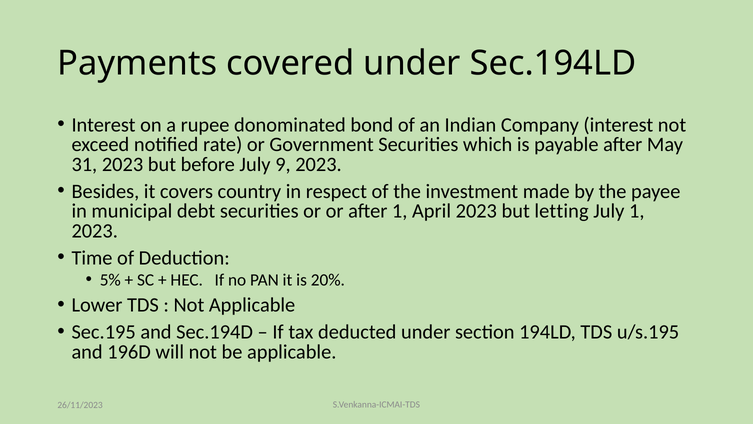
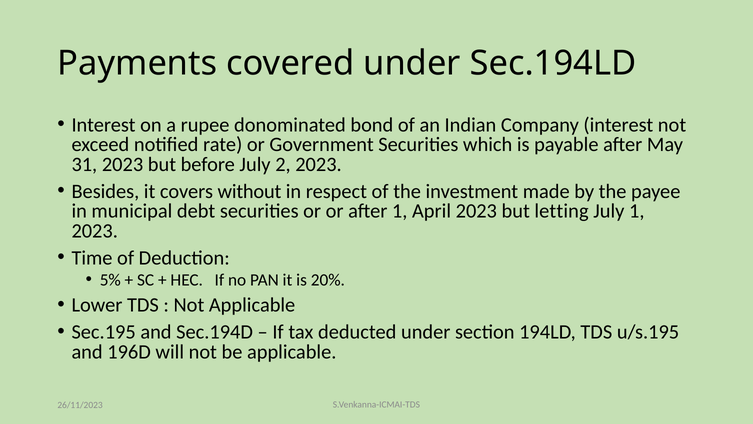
9: 9 -> 2
country: country -> without
